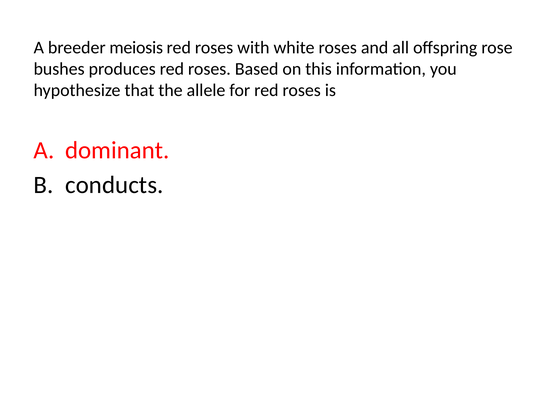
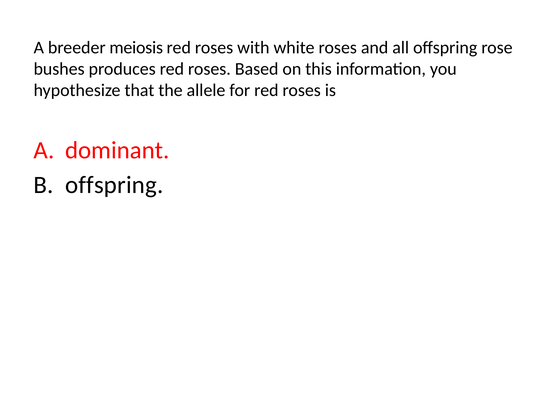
conducts at (114, 185): conducts -> offspring
